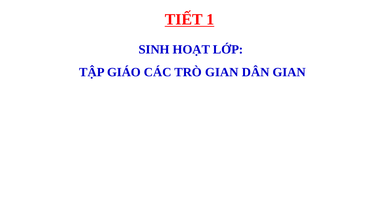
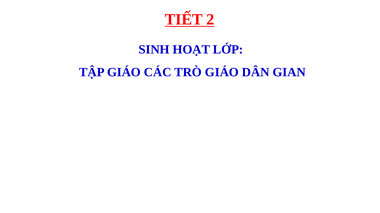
1: 1 -> 2
TRÒ GIAN: GIAN -> GIÁO
